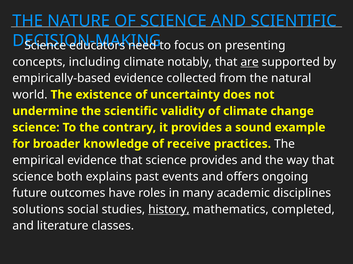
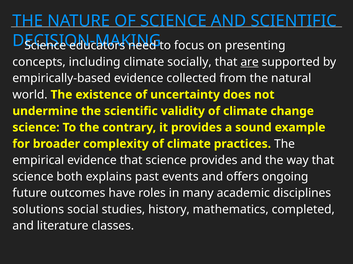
notably: notably -> socially
knowledge: knowledge -> complexity
receive at (189, 144): receive -> climate
history underline: present -> none
